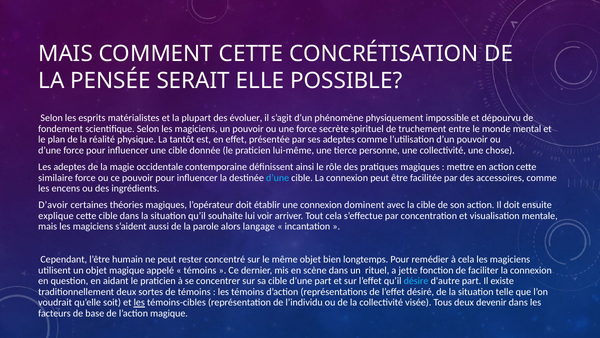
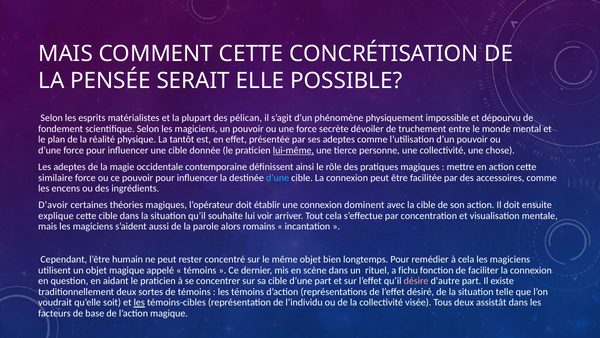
évoluer: évoluer -> pélican
spirituel: spirituel -> dévoiler
lui-même underline: none -> present
langage: langage -> romains
jette: jette -> fichu
désire colour: light blue -> pink
devenir: devenir -> assistât
